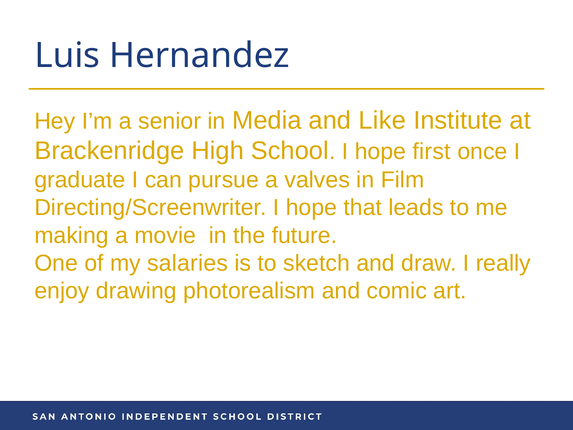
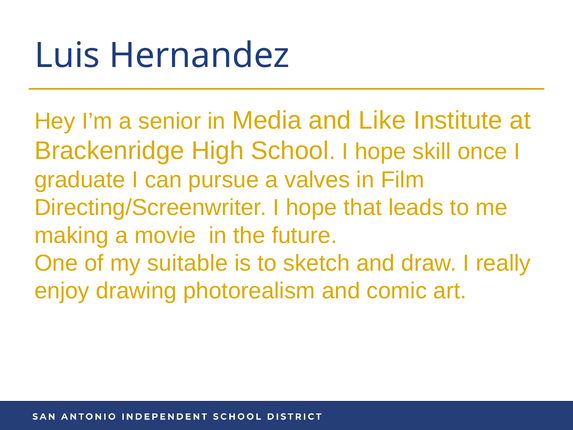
first: first -> skill
salaries: salaries -> suitable
